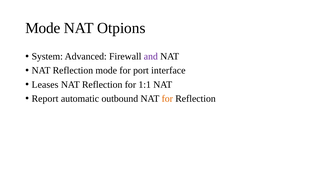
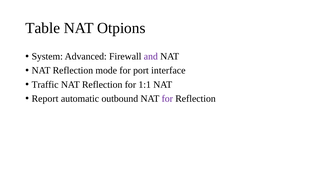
Mode at (43, 28): Mode -> Table
Leases: Leases -> Traffic
for at (167, 98) colour: orange -> purple
